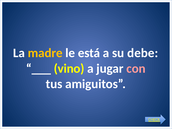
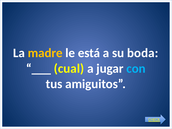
debe: debe -> boda
vino: vino -> cual
con colour: pink -> light blue
